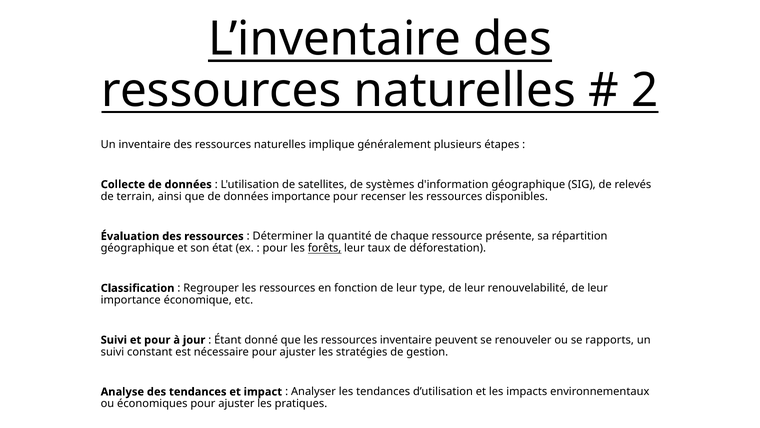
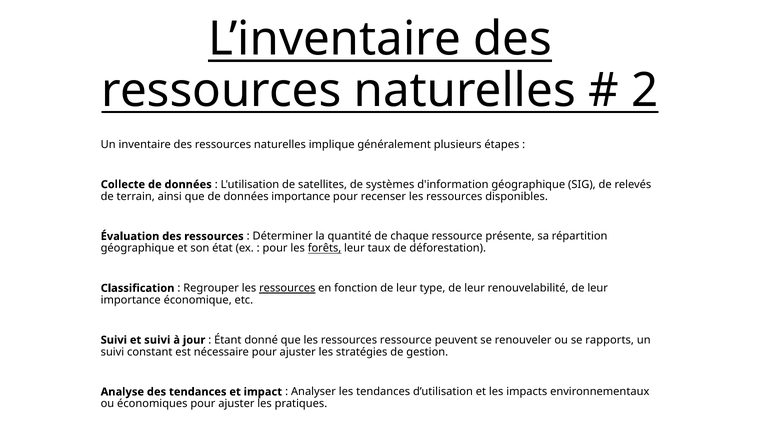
ressources at (287, 288) underline: none -> present
et pour: pour -> suivi
ressources inventaire: inventaire -> ressource
